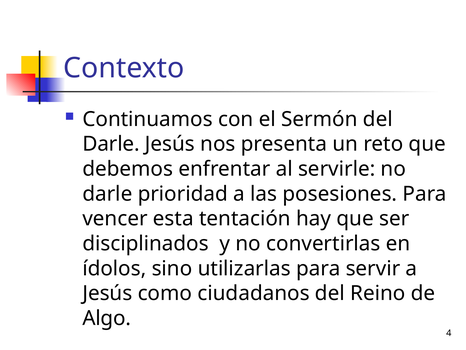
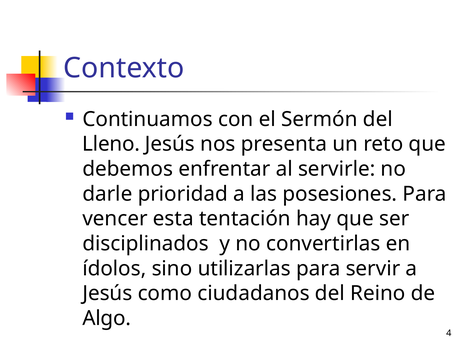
Darle at (111, 144): Darle -> Lleno
